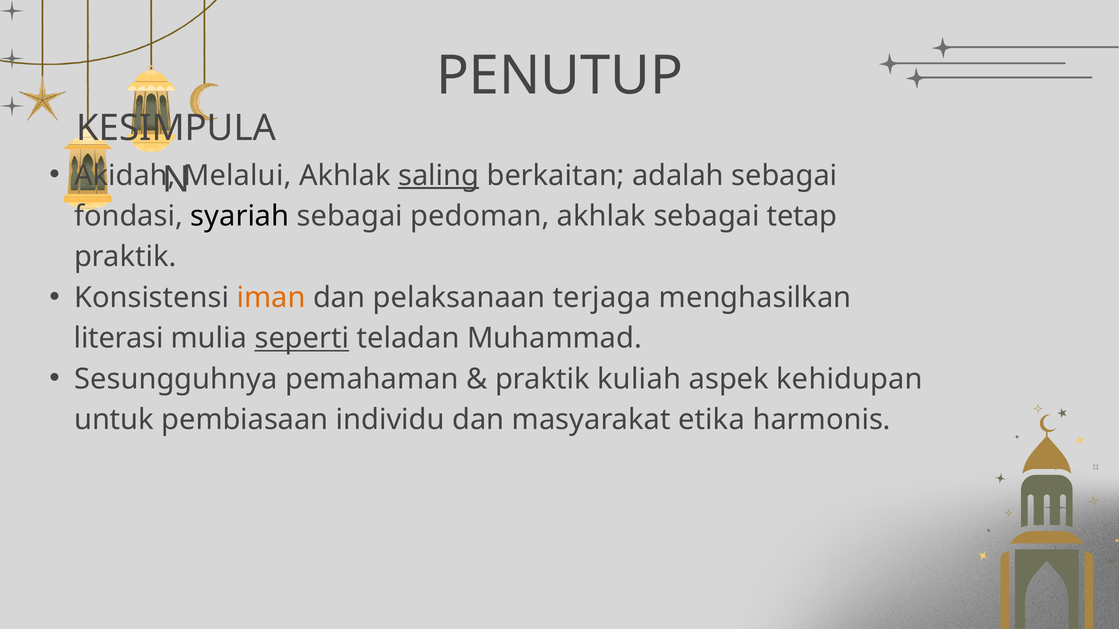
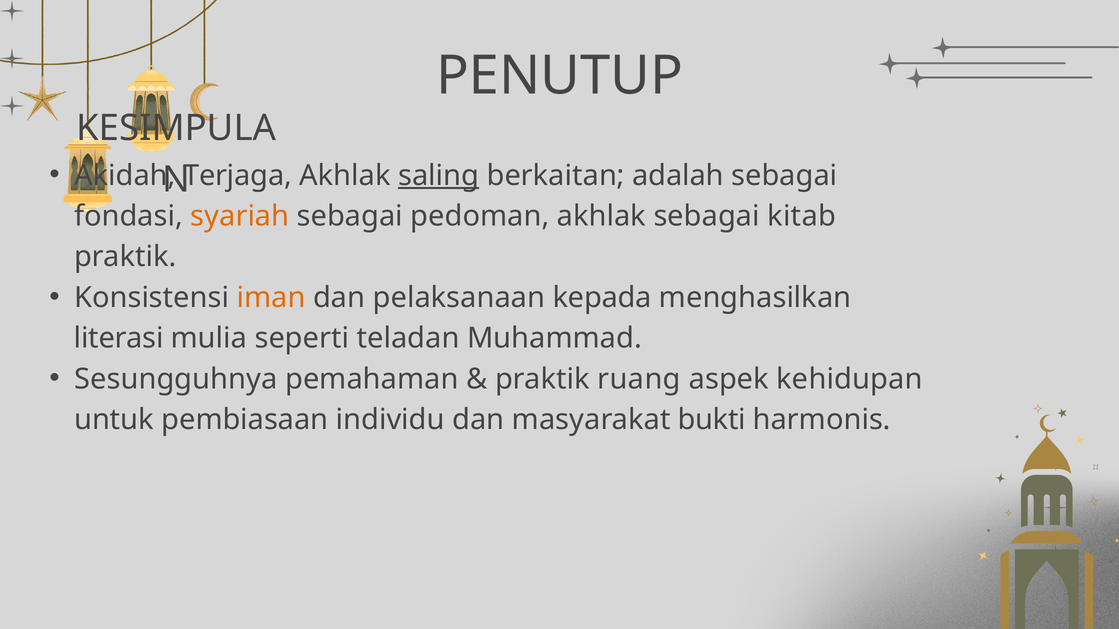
Melalui: Melalui -> Terjaga
syariah colour: black -> orange
tetap: tetap -> kitab
terjaga: terjaga -> kepada
seperti underline: present -> none
kuliah: kuliah -> ruang
etika: etika -> bukti
